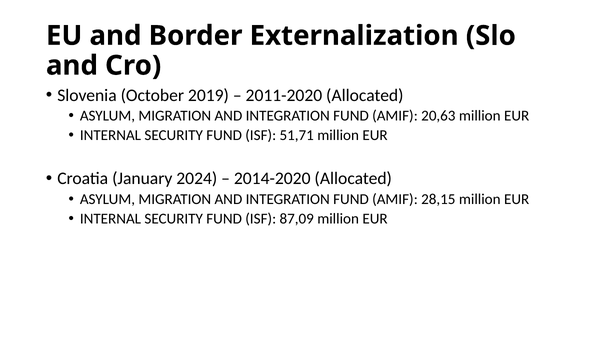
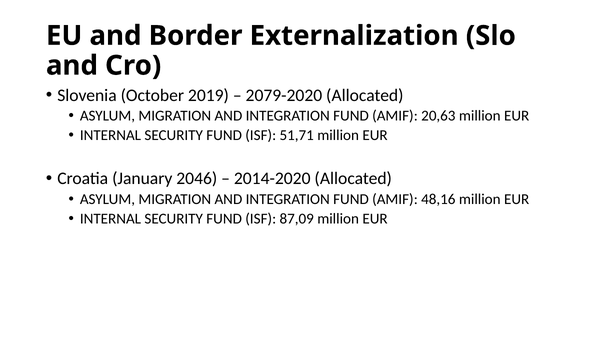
2011-2020: 2011-2020 -> 2079-2020
2024: 2024 -> 2046
28,15: 28,15 -> 48,16
